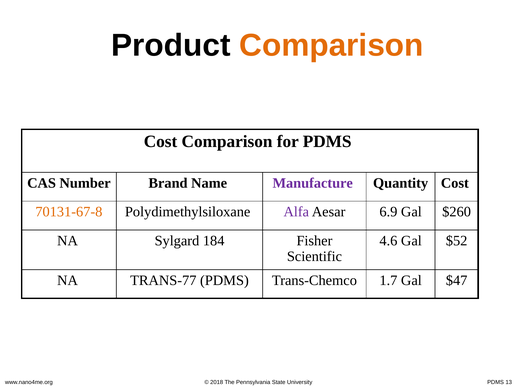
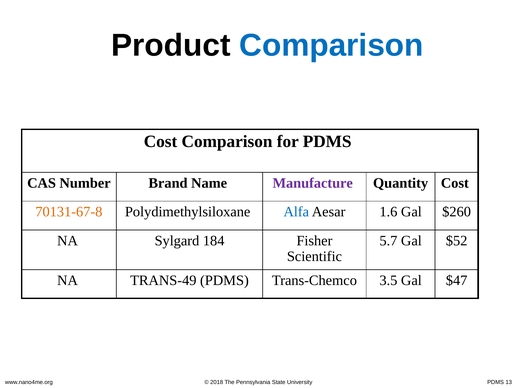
Comparison at (331, 45) colour: orange -> blue
Alfa colour: purple -> blue
6.9: 6.9 -> 1.6
4.6: 4.6 -> 5.7
TRANS-77: TRANS-77 -> TRANS-49
1.7: 1.7 -> 3.5
